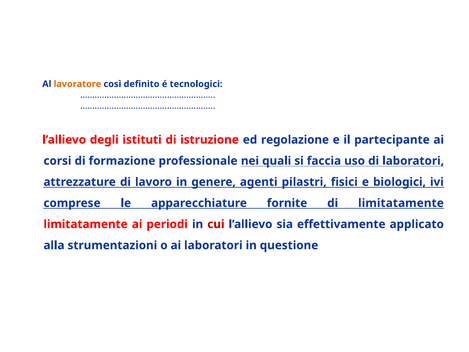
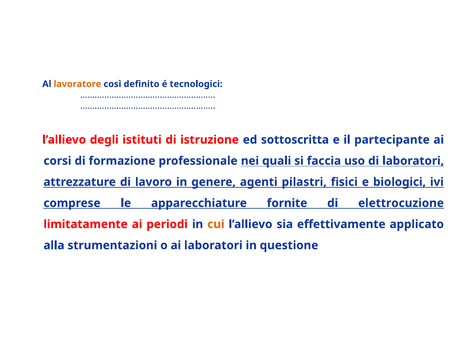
regolazione: regolazione -> sottoscritta
di limitatamente: limitatamente -> elettrocuzione
cui colour: red -> orange
